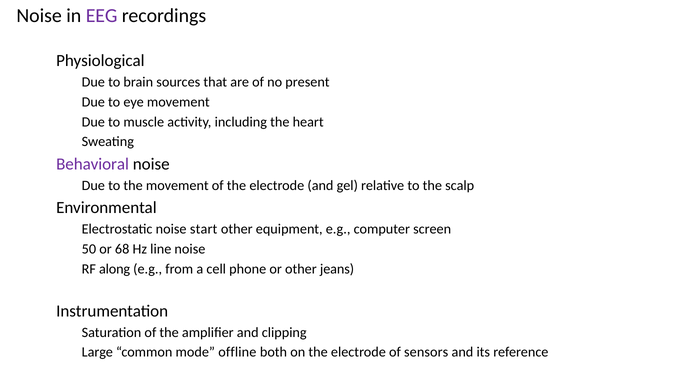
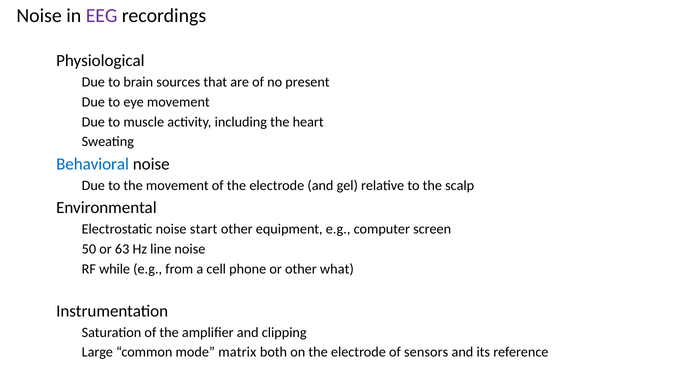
Behavioral colour: purple -> blue
68: 68 -> 63
along: along -> while
jeans: jeans -> what
offline: offline -> matrix
